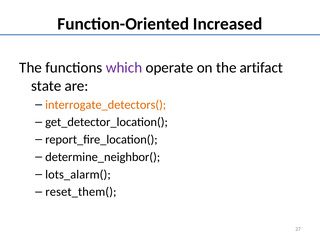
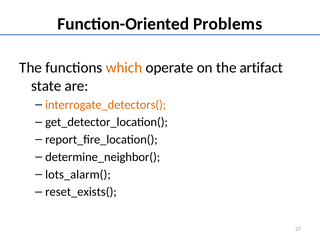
Increased: Increased -> Problems
which colour: purple -> orange
reset_them(: reset_them( -> reset_exists(
